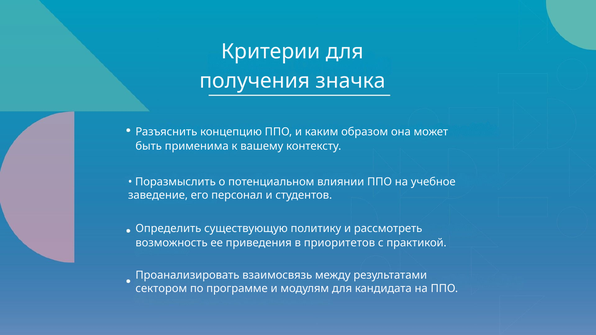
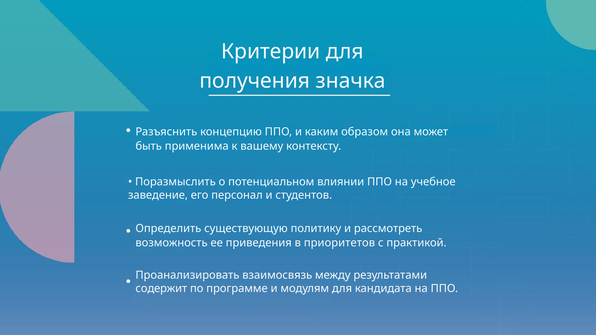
сектором: сектором -> содержит
